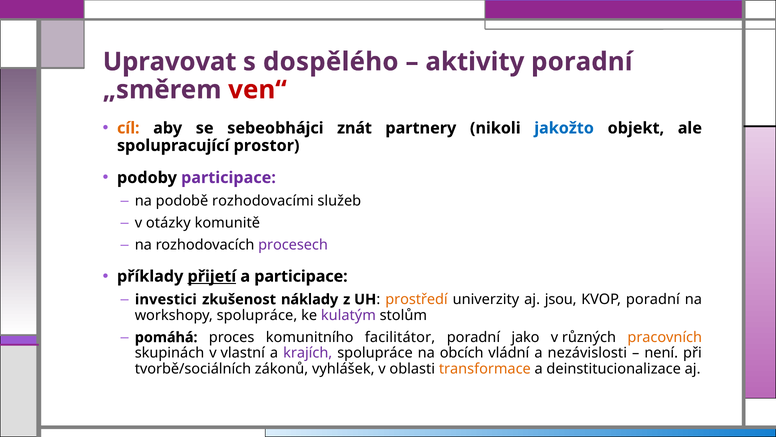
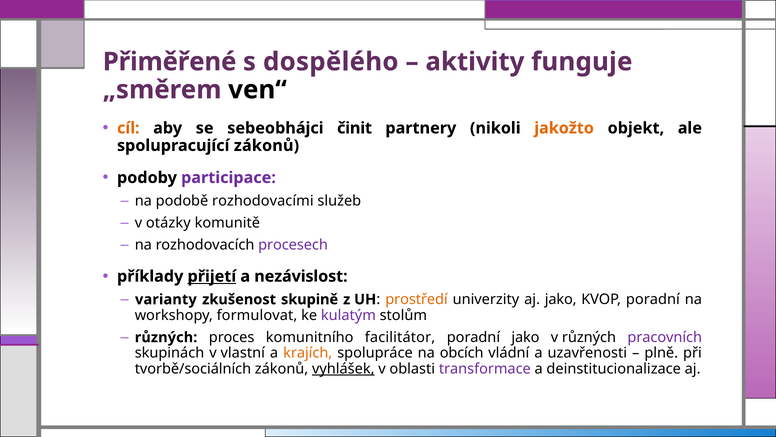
Upravovat: Upravovat -> Přiměřené
aktivity poradní: poradní -> funguje
ven“ colour: red -> black
znát: znát -> činit
jakožto colour: blue -> orange
spolupracující prostor: prostor -> zákonů
a participace: participace -> nezávislost
investici: investici -> varianty
náklady: náklady -> skupině
aj jsou: jsou -> jako
workshopy spolupráce: spolupráce -> formulovat
pomáhá at (166, 337): pomáhá -> různých
pracovních colour: orange -> purple
krajích colour: purple -> orange
nezávislosti: nezávislosti -> uzavřenosti
není: není -> plně
vyhlášek underline: none -> present
transformace colour: orange -> purple
